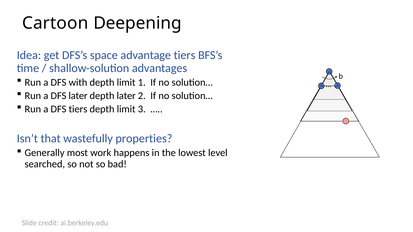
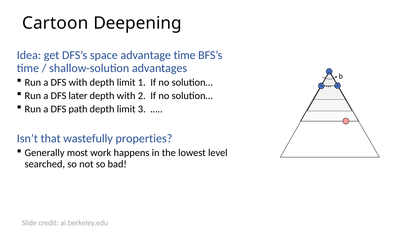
advantage tiers: tiers -> time
depth later: later -> with
DFS tiers: tiers -> path
